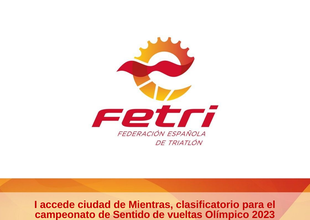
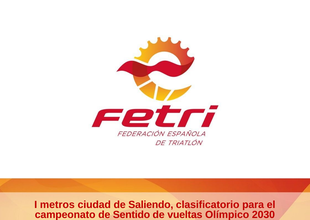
accede: accede -> metros
Mientras: Mientras -> Saliendo
2023: 2023 -> 2030
